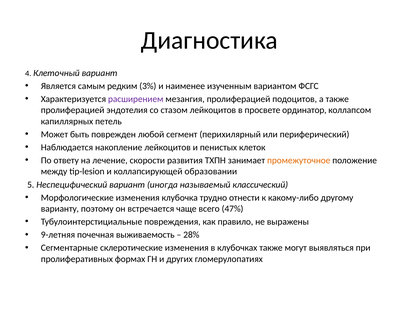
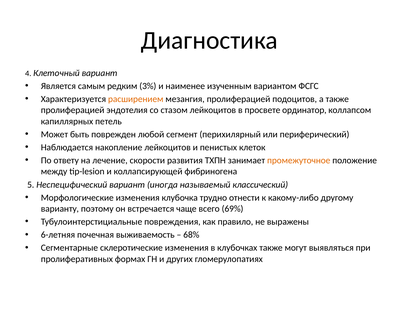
расширением colour: purple -> orange
образовании: образовании -> фибриногена
47%: 47% -> 69%
9-летняя: 9-летняя -> 6-летняя
28%: 28% -> 68%
